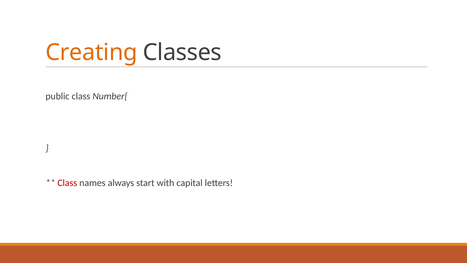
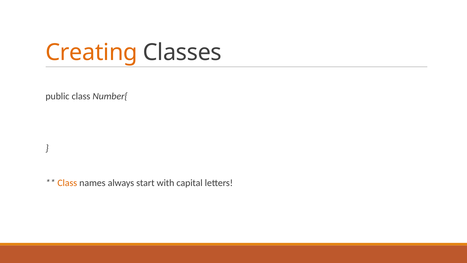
Class at (67, 183) colour: red -> orange
